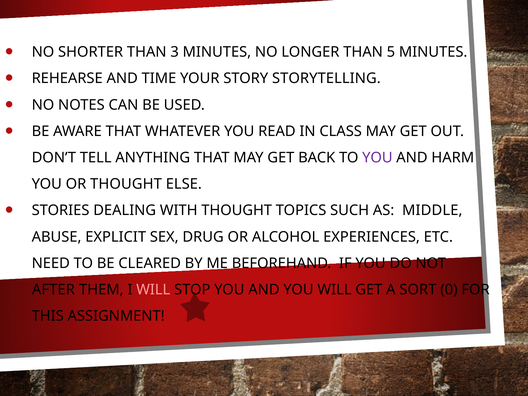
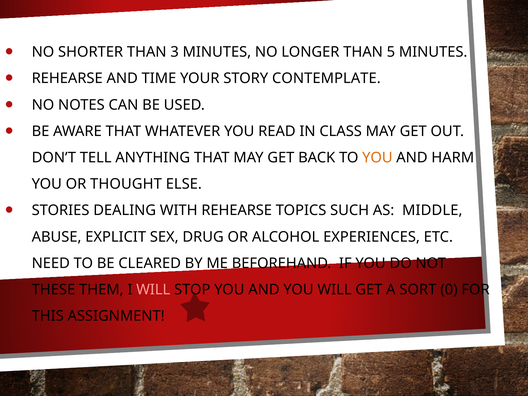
STORYTELLING: STORYTELLING -> CONTEMPLATE
YOU at (377, 158) colour: purple -> orange
WITH THOUGHT: THOUGHT -> REHEARSE
AFTER: AFTER -> THESE
